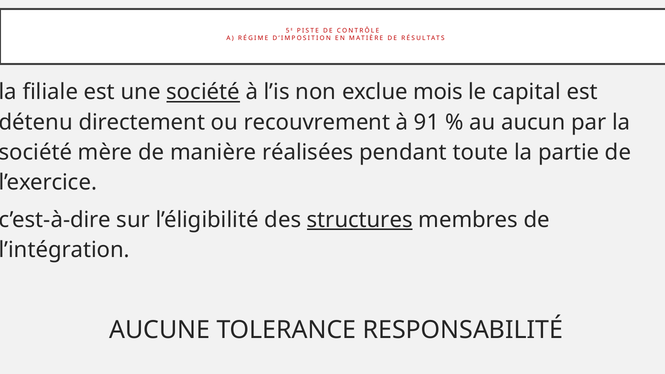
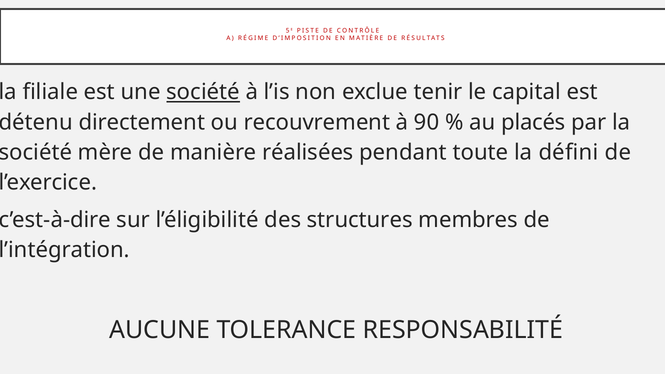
mois: mois -> tenir
91: 91 -> 90
aucun: aucun -> placés
partie: partie -> défini
structures underline: present -> none
